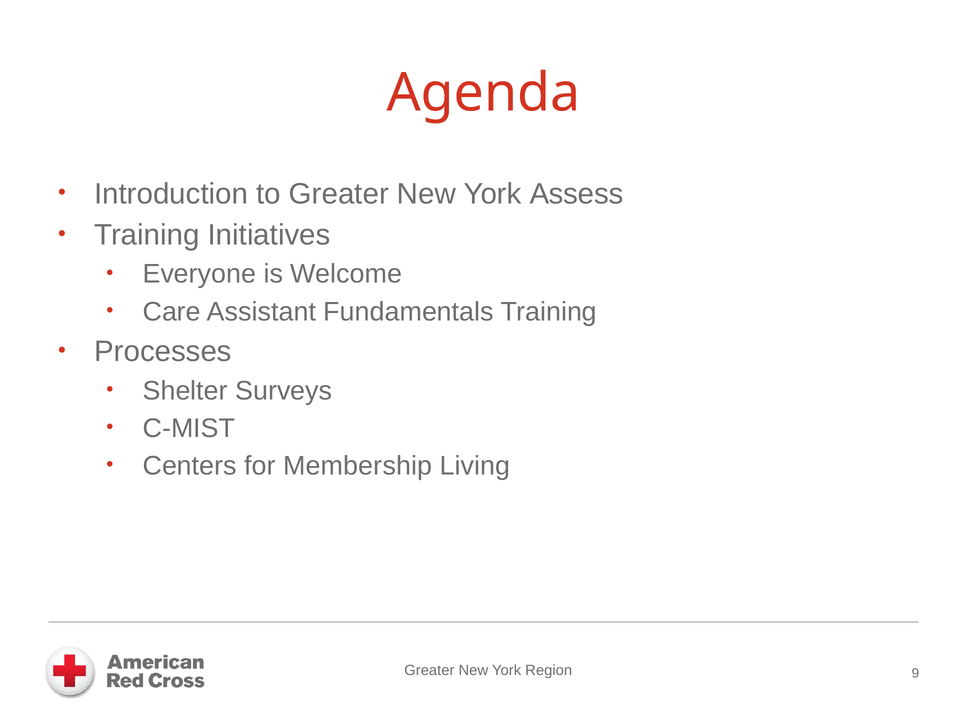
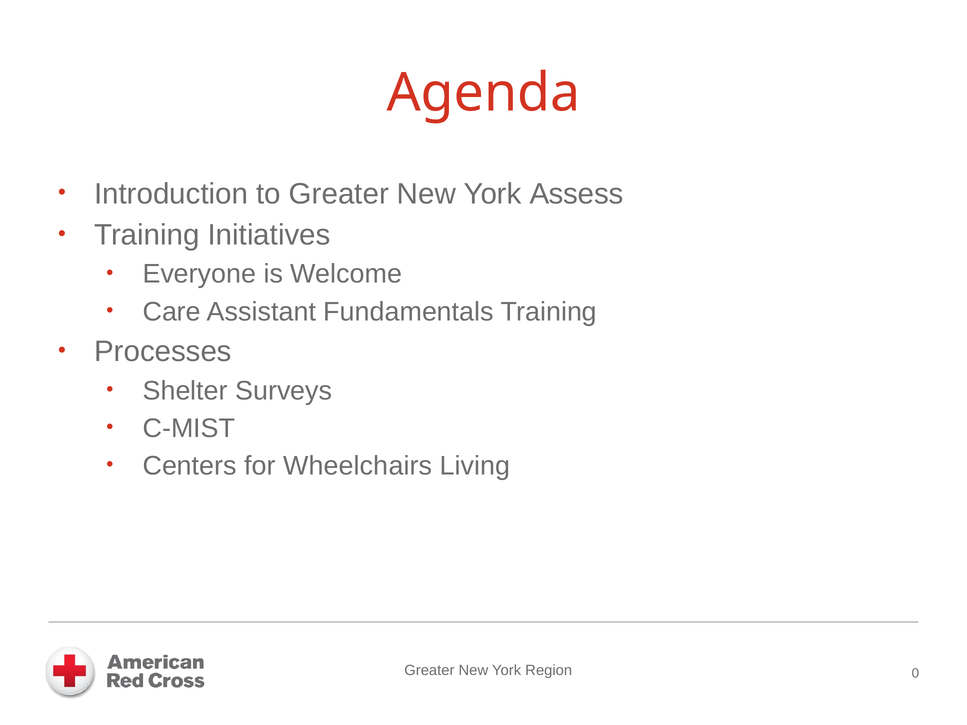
Membership: Membership -> Wheelchairs
9: 9 -> 0
